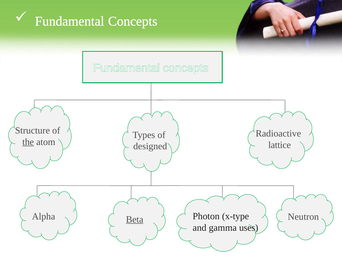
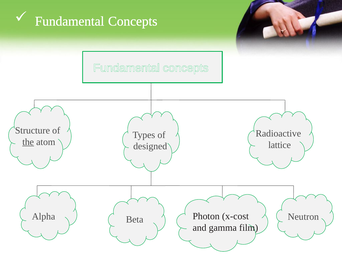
x-type: x-type -> x-cost
Beta underline: present -> none
uses: uses -> film
